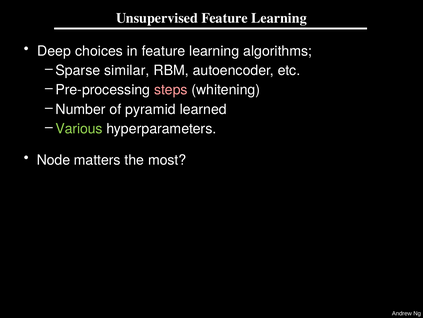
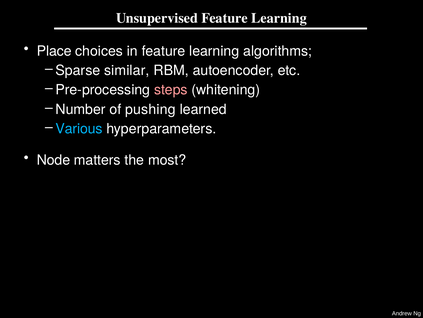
Deep: Deep -> Place
pyramid: pyramid -> pushing
Various colour: light green -> light blue
